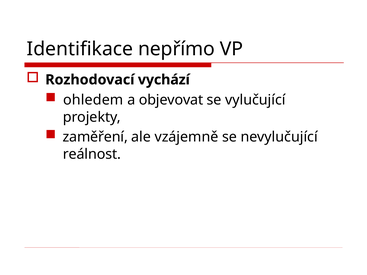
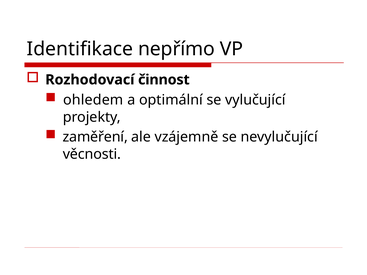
vychází: vychází -> činnost
objevovat: objevovat -> optimální
reálnost: reálnost -> věcnosti
